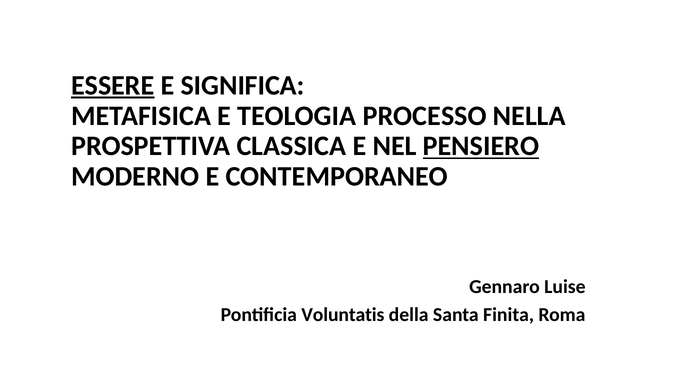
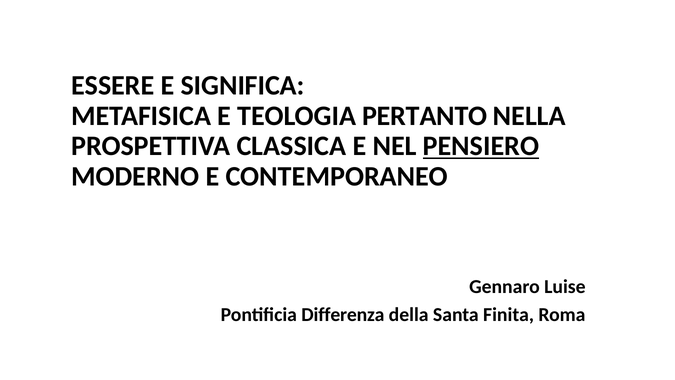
ESSERE underline: present -> none
PROCESSO: PROCESSO -> PERTANTO
Voluntatis: Voluntatis -> Differenza
